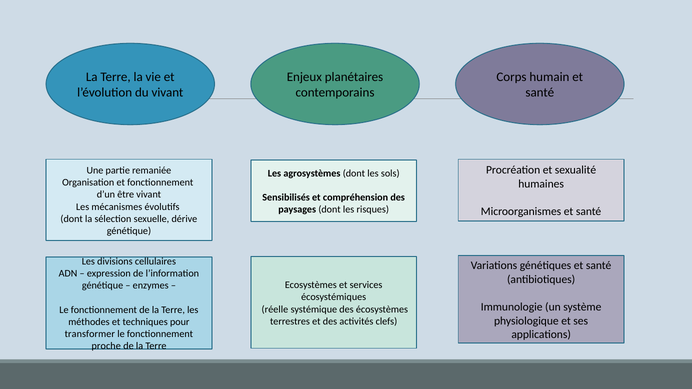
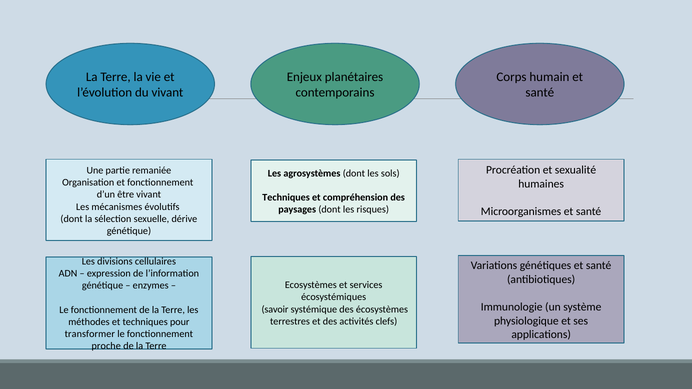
Sensibilisés at (286, 198): Sensibilisés -> Techniques
réelle: réelle -> savoir
